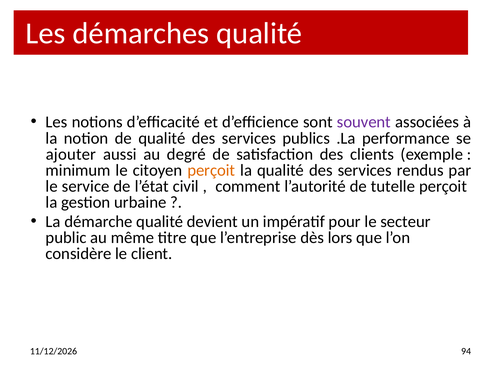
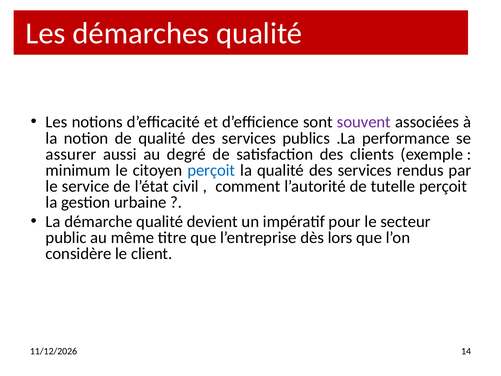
ajouter: ajouter -> assurer
perçoit at (211, 170) colour: orange -> blue
94: 94 -> 14
